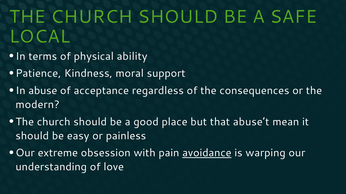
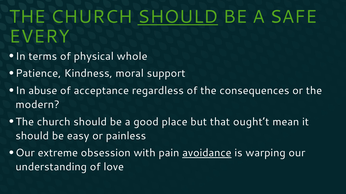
SHOULD at (178, 17) underline: none -> present
LOCAL: LOCAL -> EVERY
ability: ability -> whole
abuse’t: abuse’t -> ought’t
